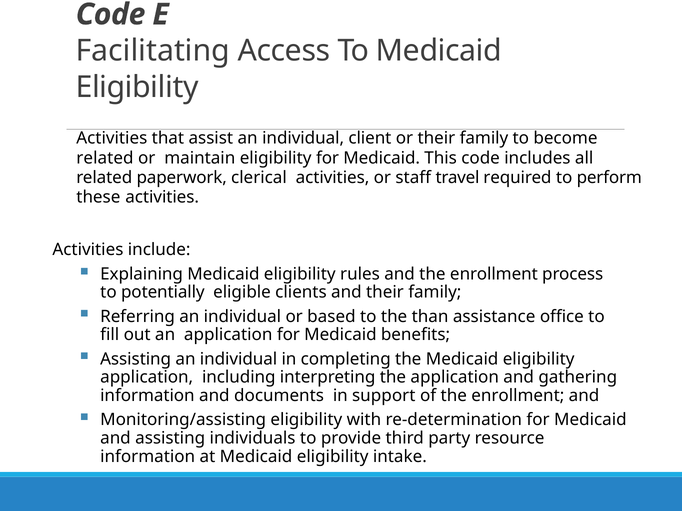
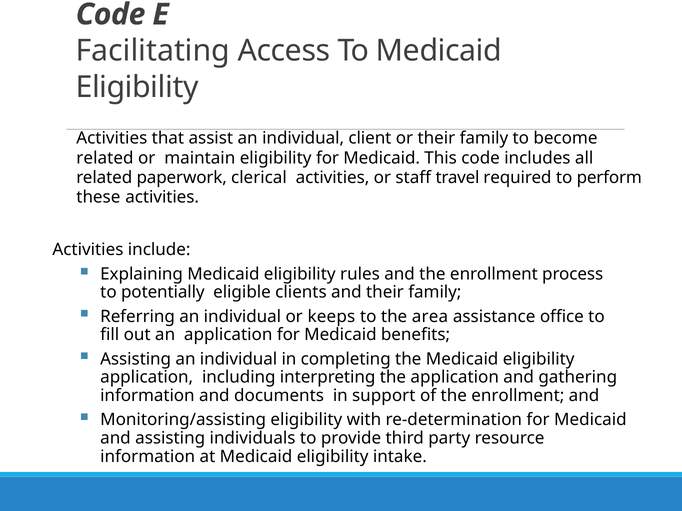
based: based -> keeps
than: than -> area
